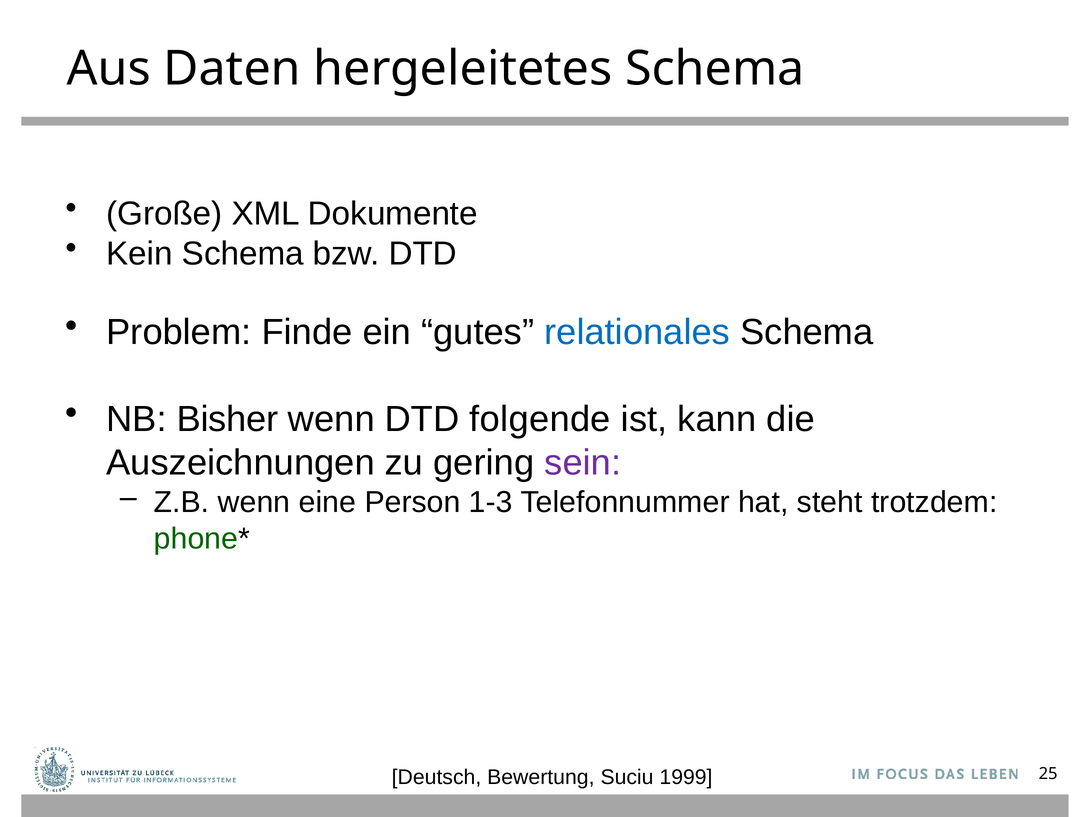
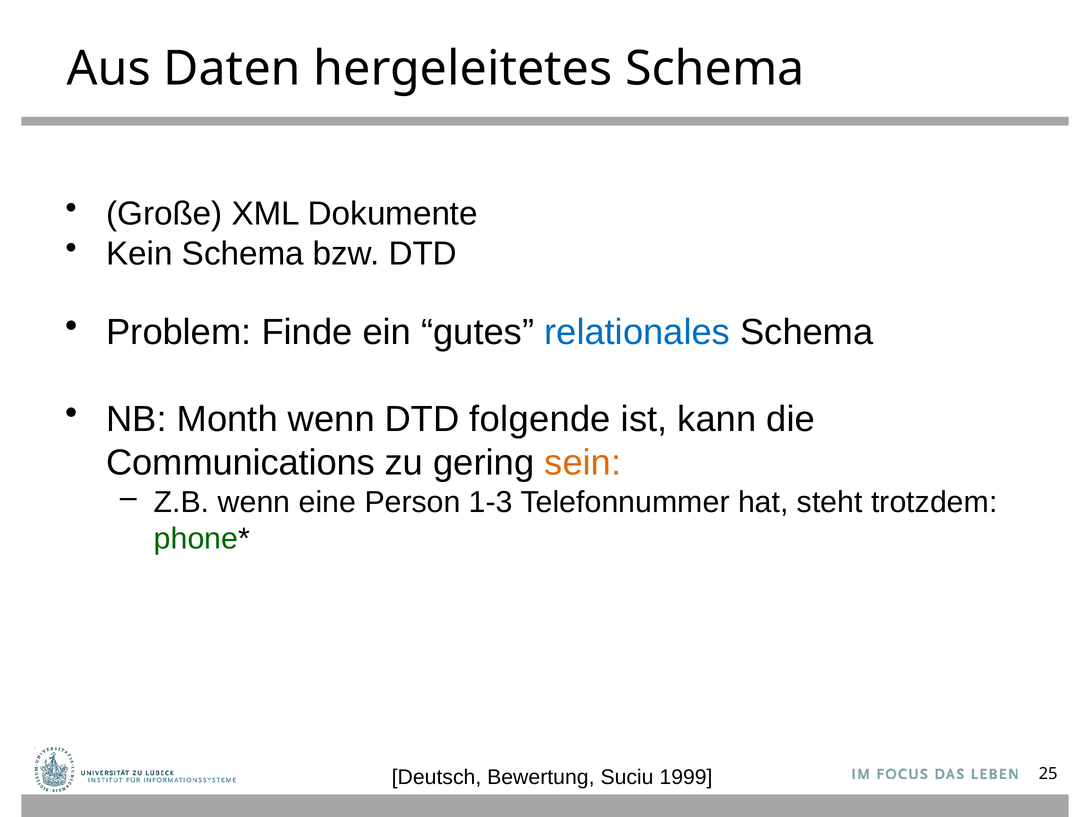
Bisher: Bisher -> Month
Auszeichnungen: Auszeichnungen -> Communications
sein colour: purple -> orange
